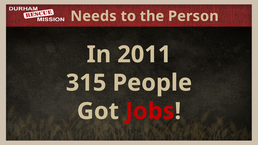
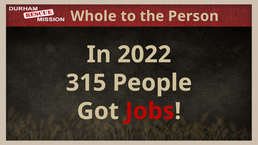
Needs: Needs -> Whole
2011: 2011 -> 2022
